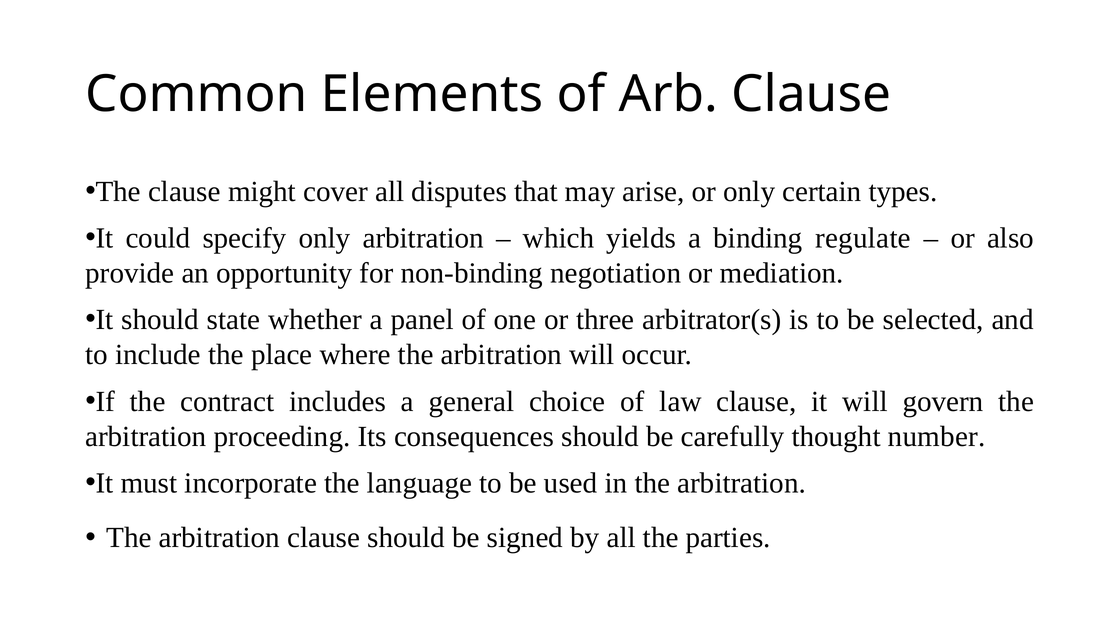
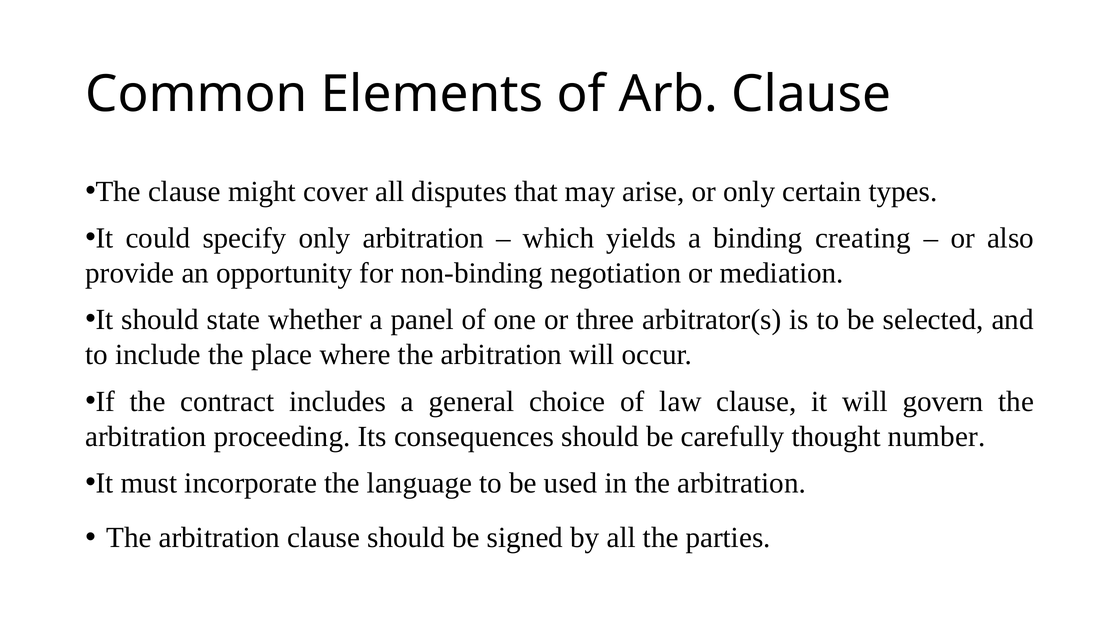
regulate: regulate -> creating
